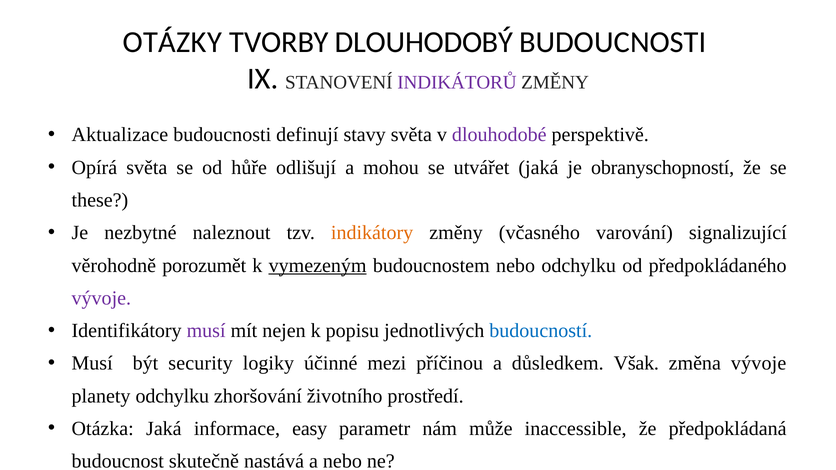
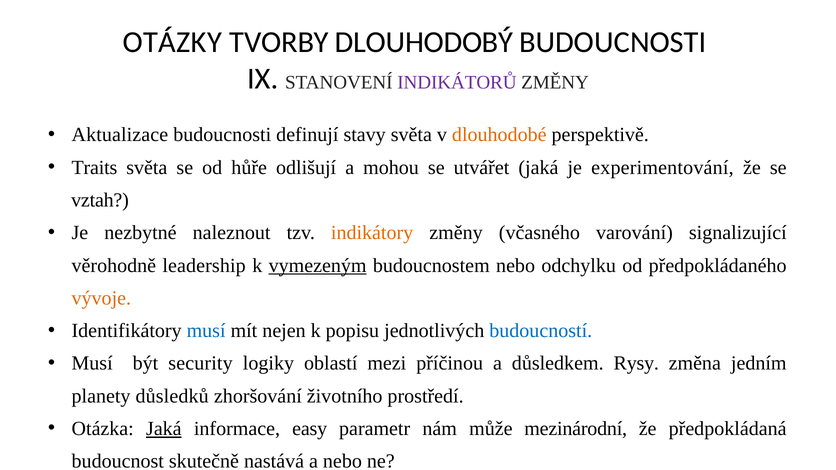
dlouhodobé colour: purple -> orange
Opírá: Opírá -> Traits
obranyschopností: obranyschopností -> experimentování
these: these -> vztah
porozumět: porozumět -> leadership
vývoje at (101, 298) colour: purple -> orange
musí at (206, 331) colour: purple -> blue
účinné: účinné -> oblastí
Však: Však -> Rysy
změna vývoje: vývoje -> jedním
planety odchylku: odchylku -> důsledků
Jaká at (164, 429) underline: none -> present
inaccessible: inaccessible -> mezinárodní
